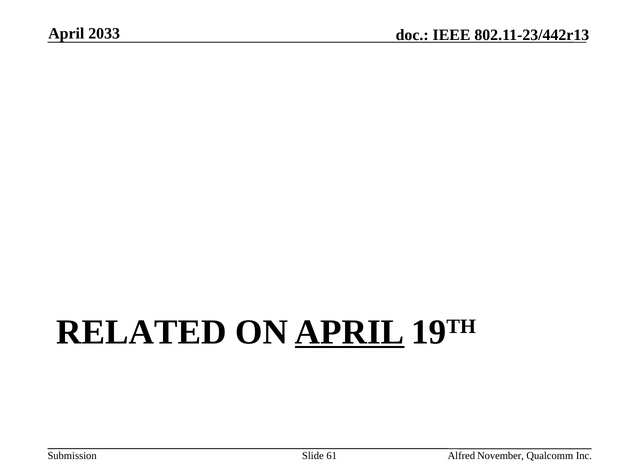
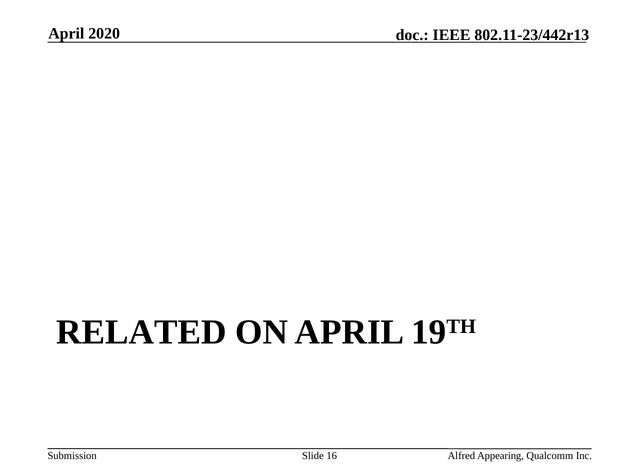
2033: 2033 -> 2020
APRIL at (350, 332) underline: present -> none
61: 61 -> 16
November: November -> Appearing
